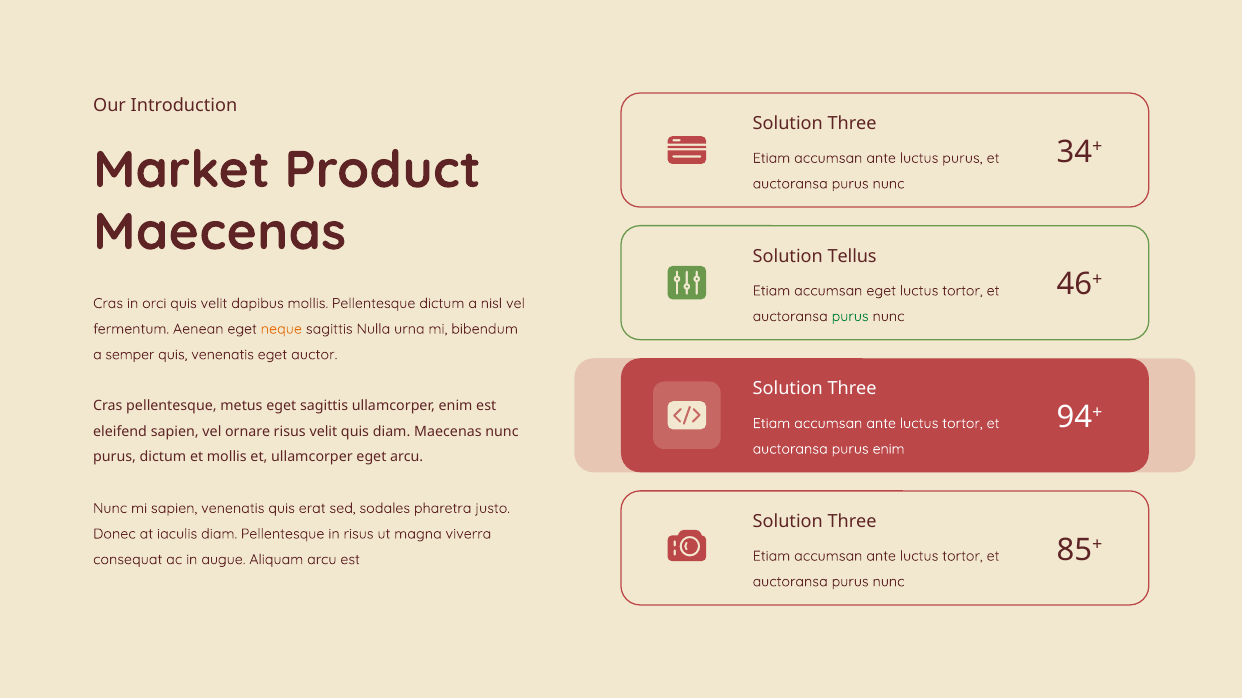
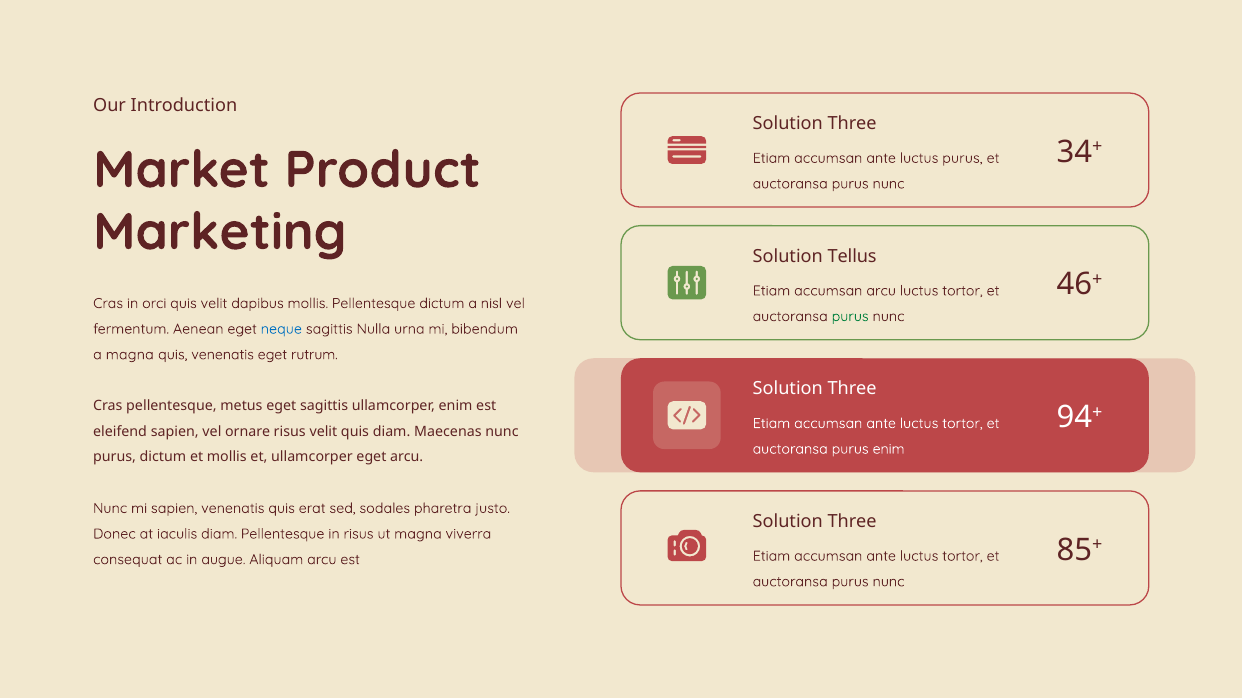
Maecenas at (220, 232): Maecenas -> Marketing
accumsan eget: eget -> arcu
neque colour: orange -> blue
a semper: semper -> magna
auctor: auctor -> rutrum
